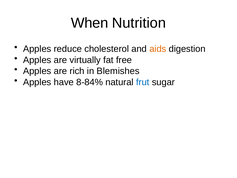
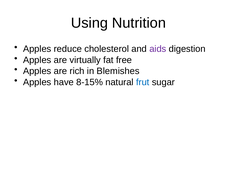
When: When -> Using
aids colour: orange -> purple
8-84%: 8-84% -> 8-15%
